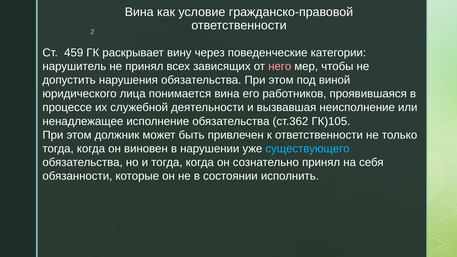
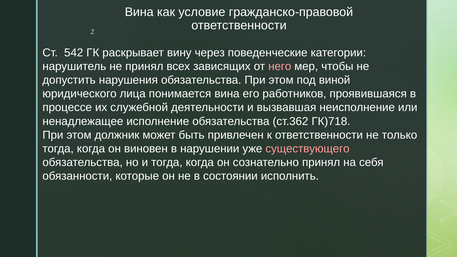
459: 459 -> 542
ГК)105: ГК)105 -> ГК)718
существующего colour: light blue -> pink
